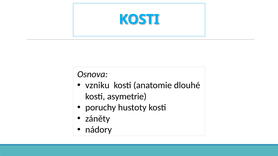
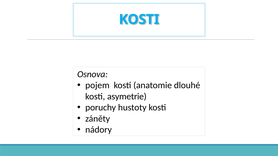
vzniku: vzniku -> pojem
